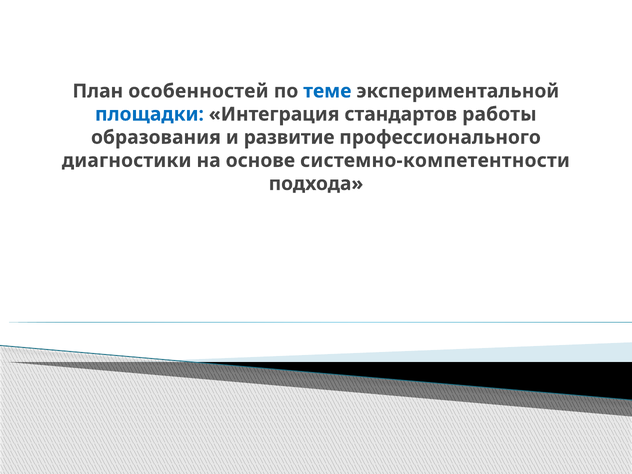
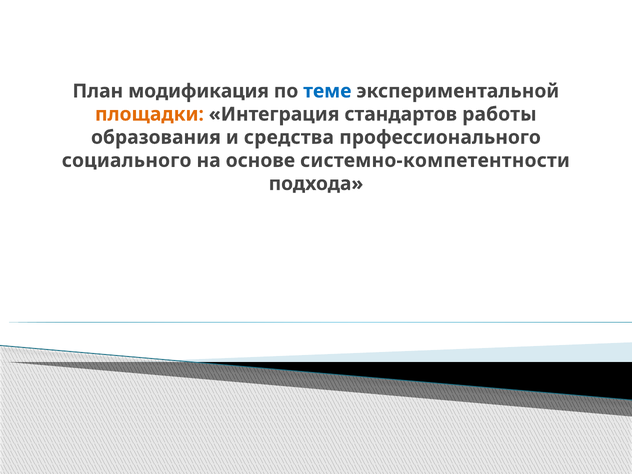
особенностей: особенностей -> модификация
площадки colour: blue -> orange
развитие: развитие -> средства
диагностики: диагностики -> социального
